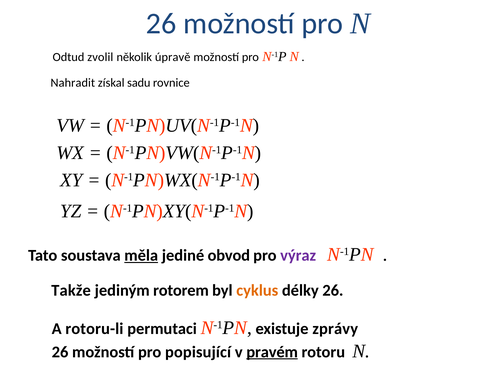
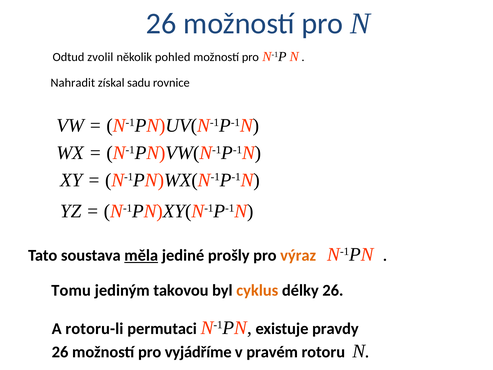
úpravě: úpravě -> pohled
obvod: obvod -> prošly
výraz colour: purple -> orange
Takže: Takže -> Tomu
rotorem: rotorem -> takovou
zprávy: zprávy -> pravdy
popisující: popisující -> vyjádříme
pravém underline: present -> none
